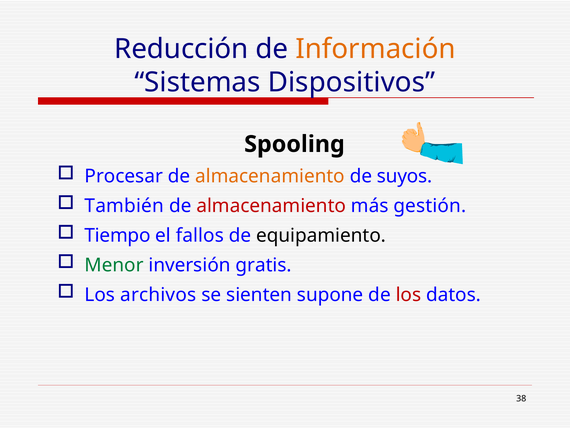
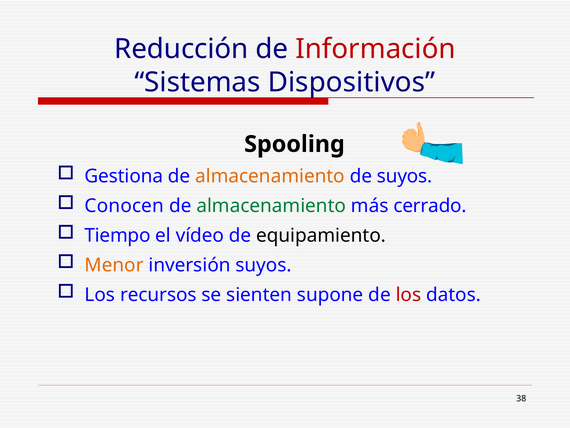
Información colour: orange -> red
Procesar: Procesar -> Gestiona
También: También -> Conocen
almacenamiento at (271, 206) colour: red -> green
gestión: gestión -> cerrado
fallos: fallos -> vídeo
Menor colour: green -> orange
inversión gratis: gratis -> suyos
archivos: archivos -> recursos
